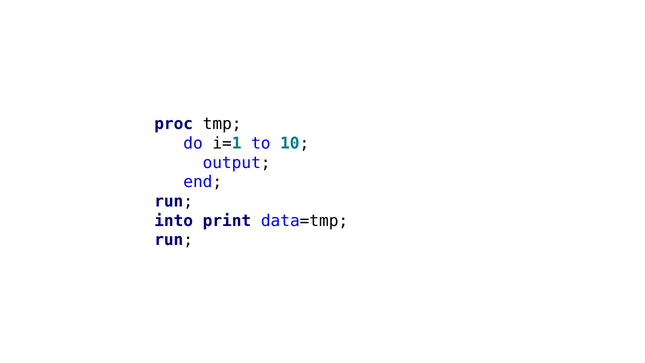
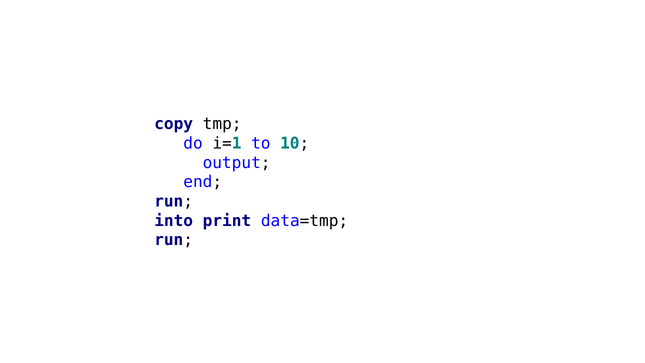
proc: proc -> copy
